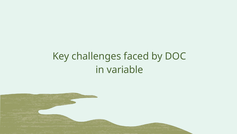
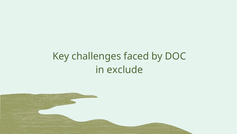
variable: variable -> exclude
